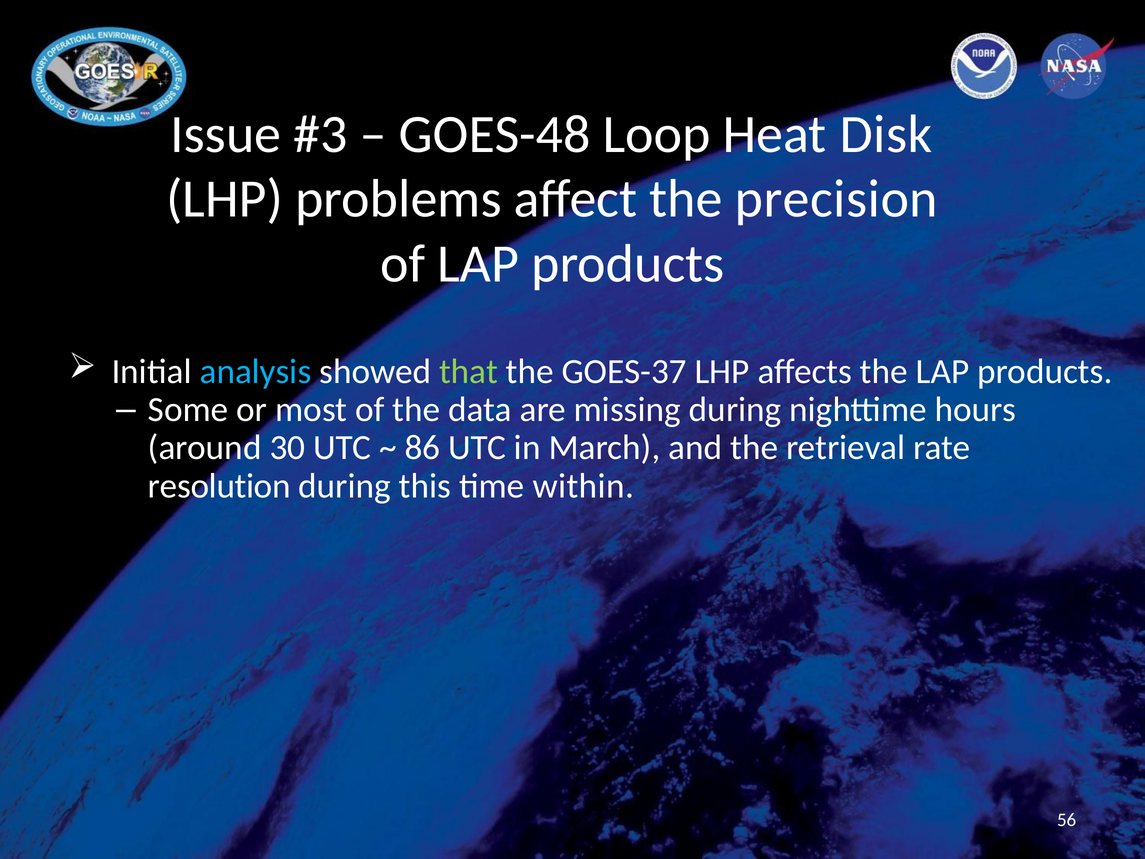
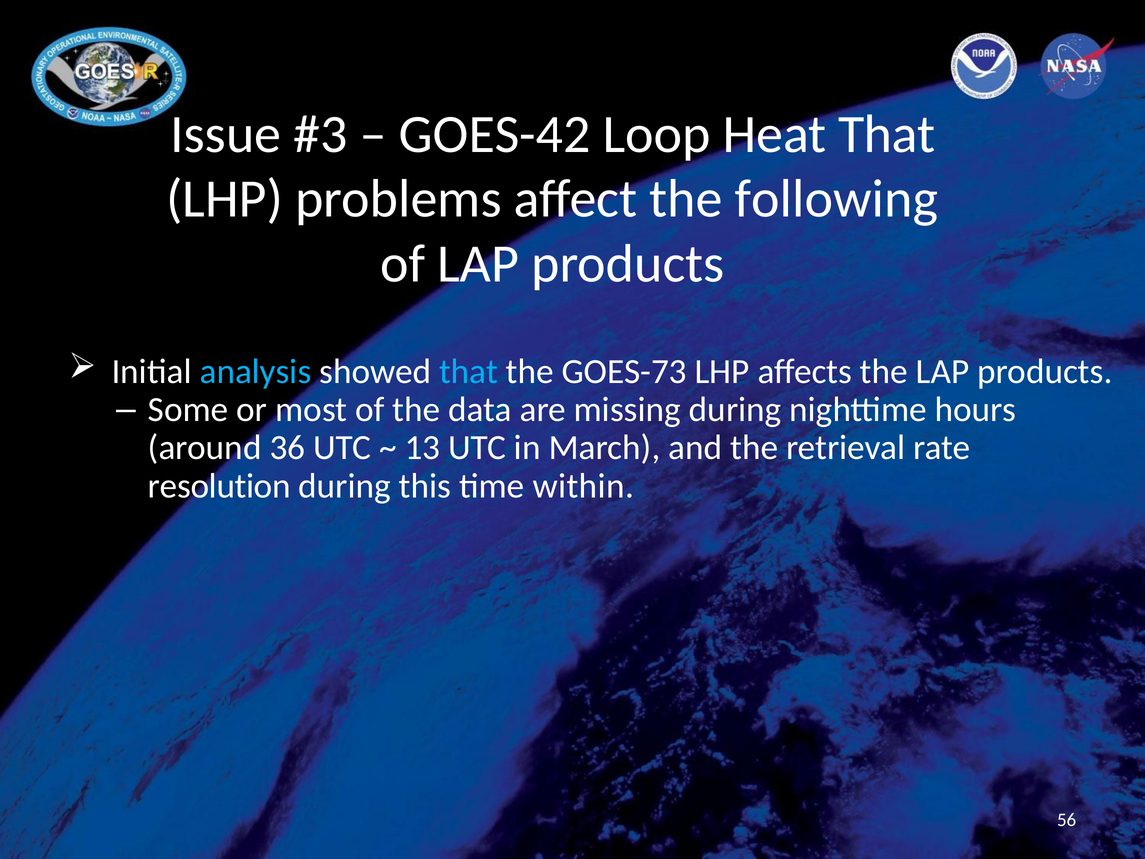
GOES-48: GOES-48 -> GOES-42
Heat Disk: Disk -> That
precision: precision -> following
that at (469, 371) colour: light green -> light blue
GOES-37: GOES-37 -> GOES-73
30: 30 -> 36
86: 86 -> 13
